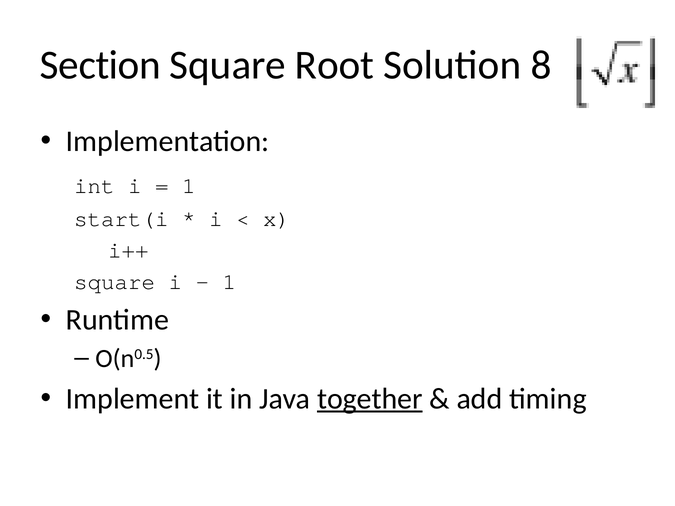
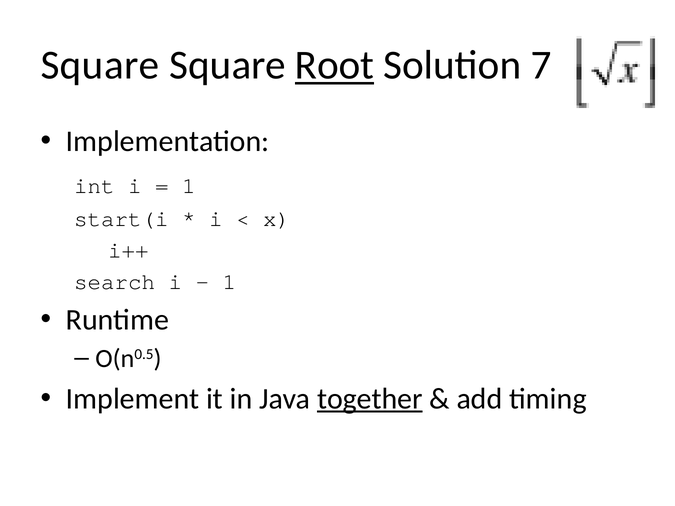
Section at (100, 65): Section -> Square
Root underline: none -> present
8: 8 -> 7
square at (115, 282): square -> search
